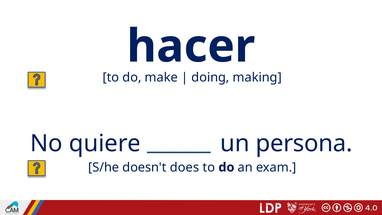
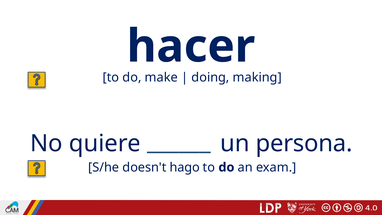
does: does -> hago
